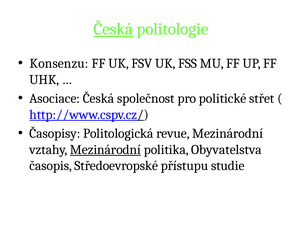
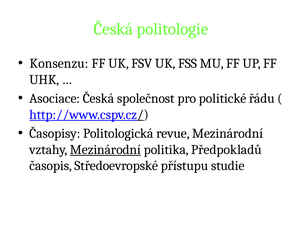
Česká at (113, 29) underline: present -> none
střet: střet -> řádu
Obyvatelstva: Obyvatelstva -> Předpokladů
